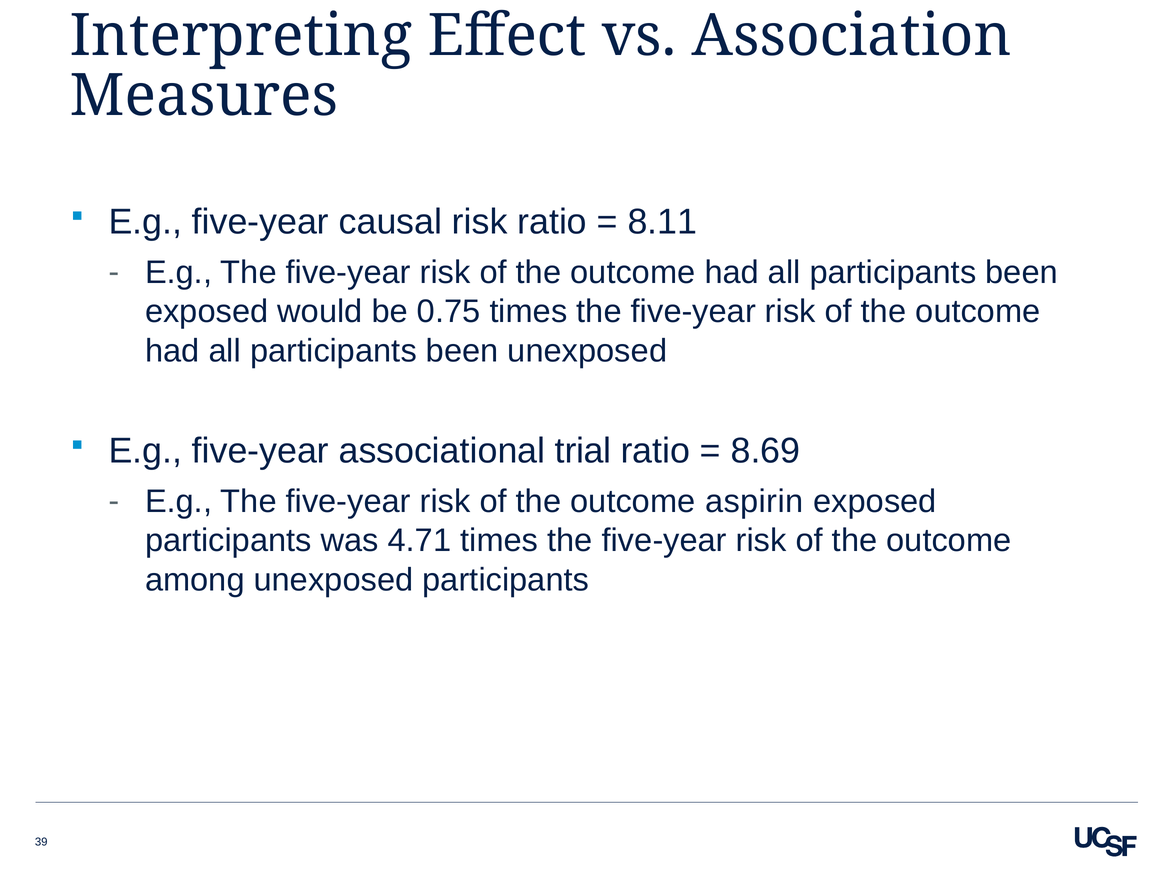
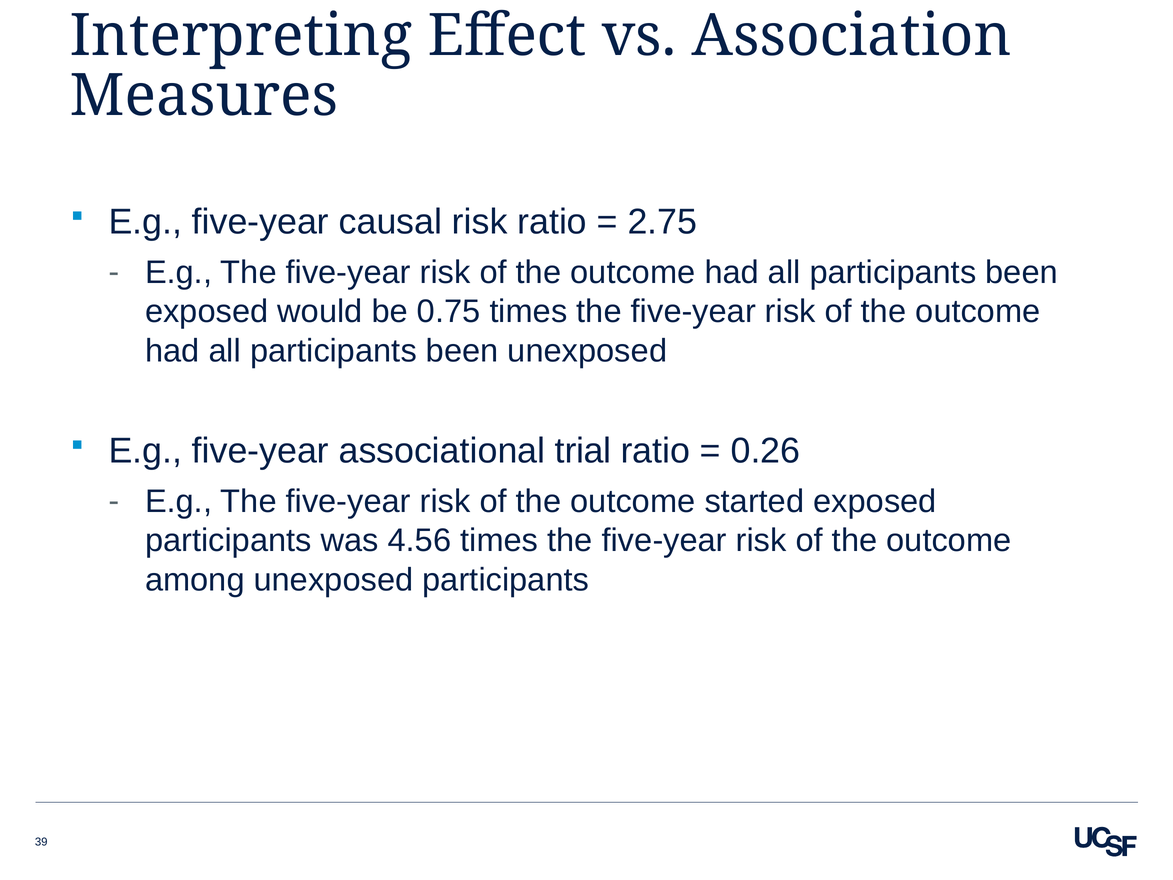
8.11: 8.11 -> 2.75
8.69: 8.69 -> 0.26
aspirin: aspirin -> started
4.71: 4.71 -> 4.56
